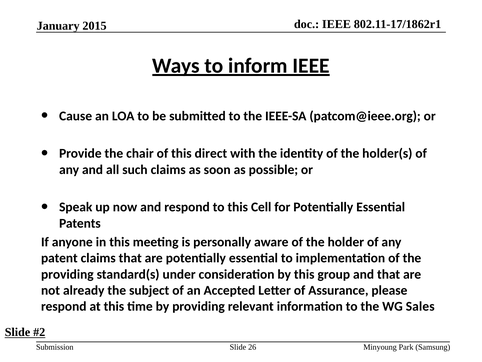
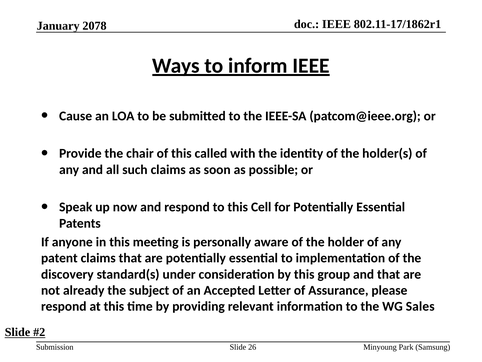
2015: 2015 -> 2078
direct: direct -> called
providing at (67, 274): providing -> discovery
